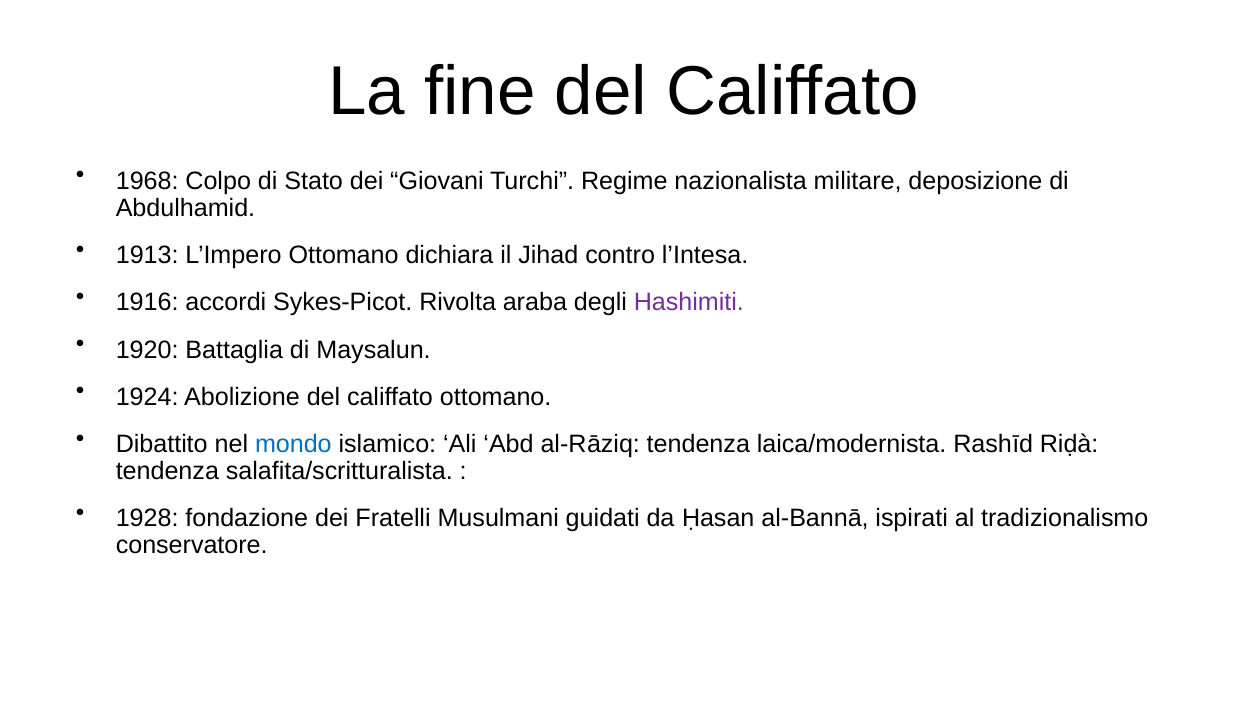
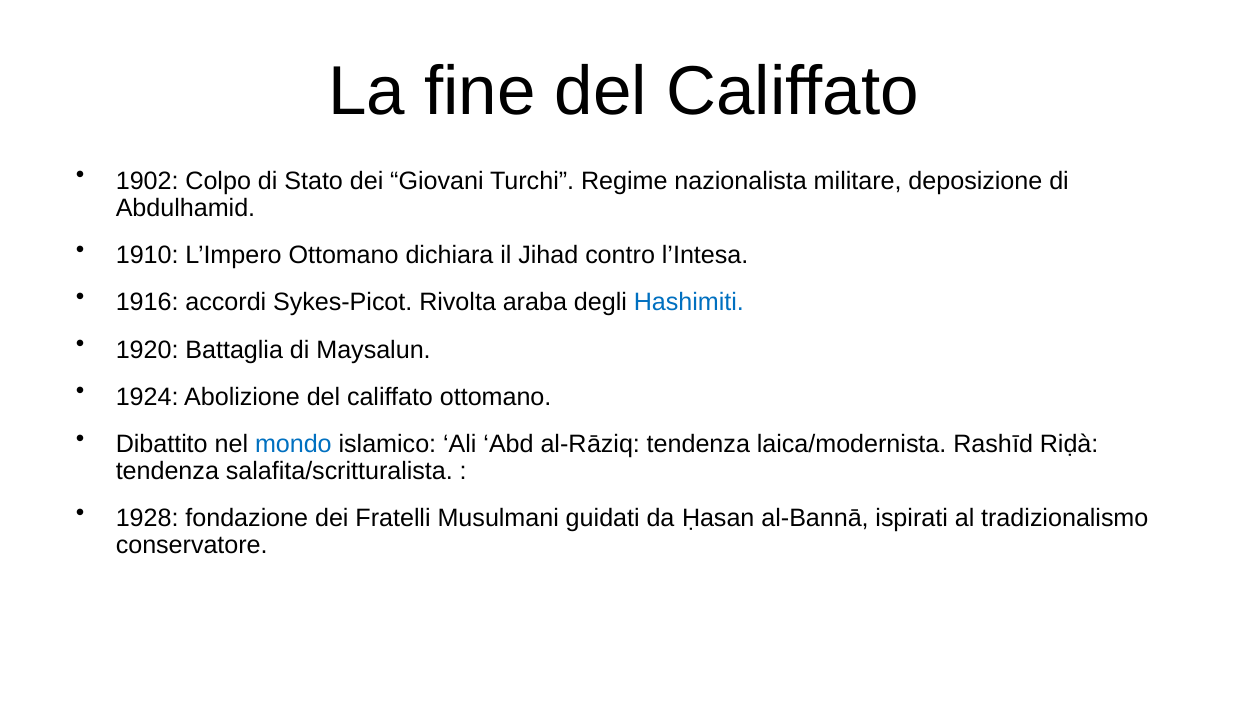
1968: 1968 -> 1902
1913: 1913 -> 1910
Hashimiti colour: purple -> blue
